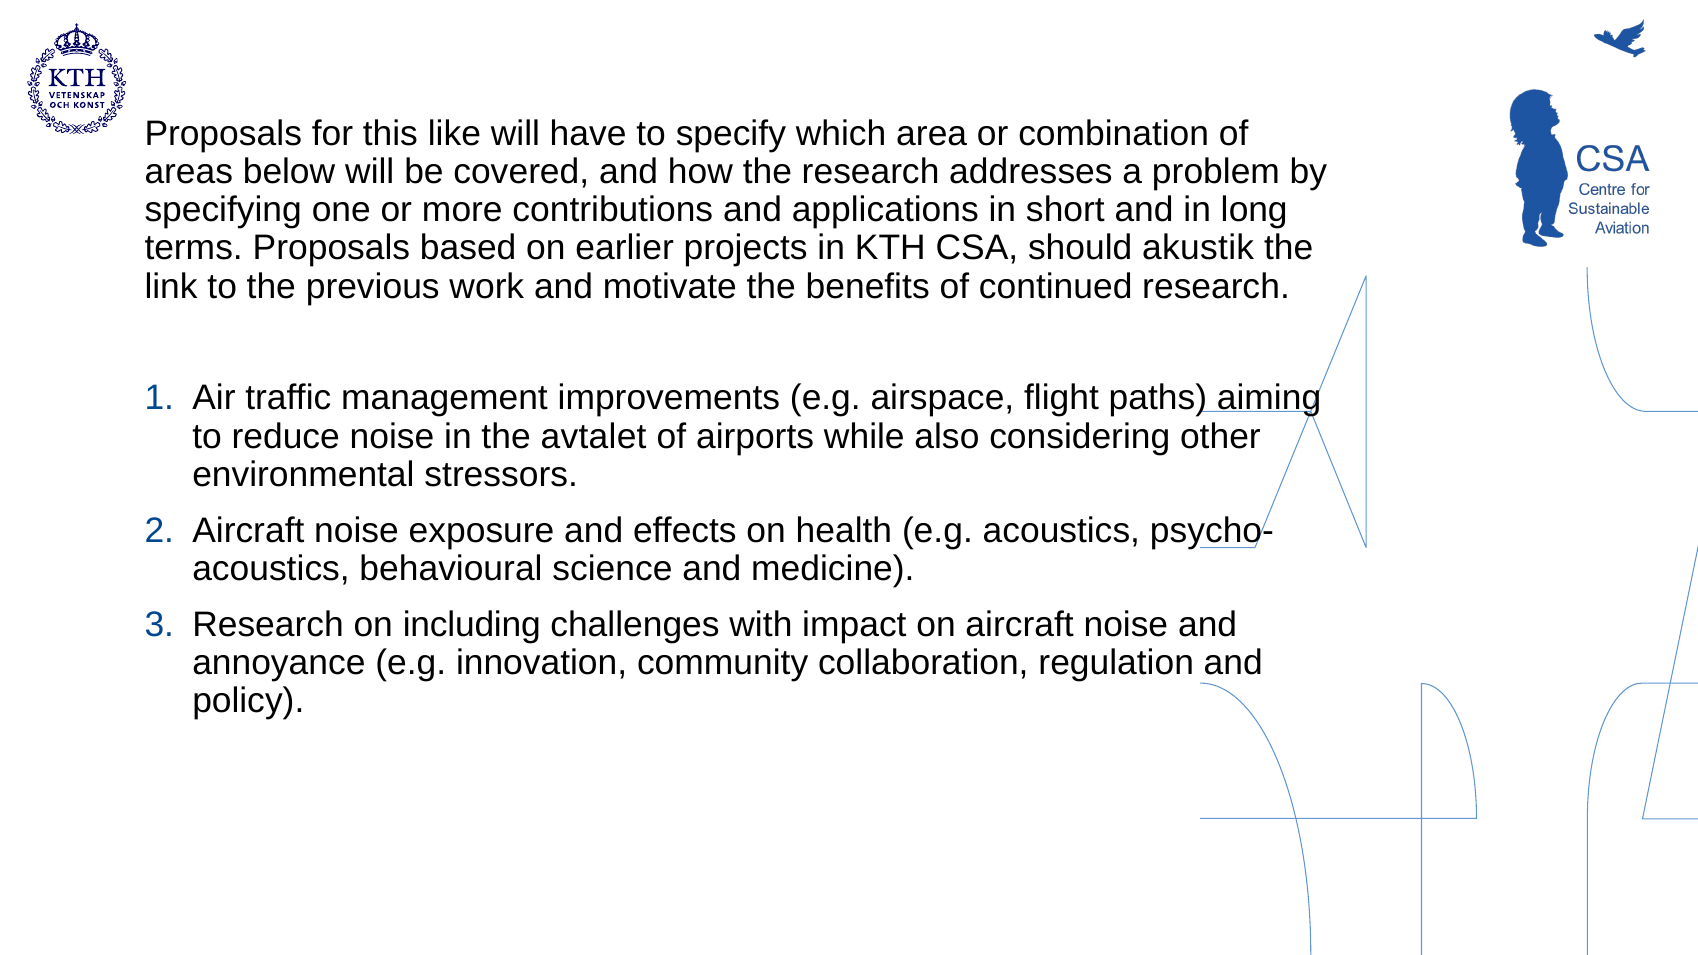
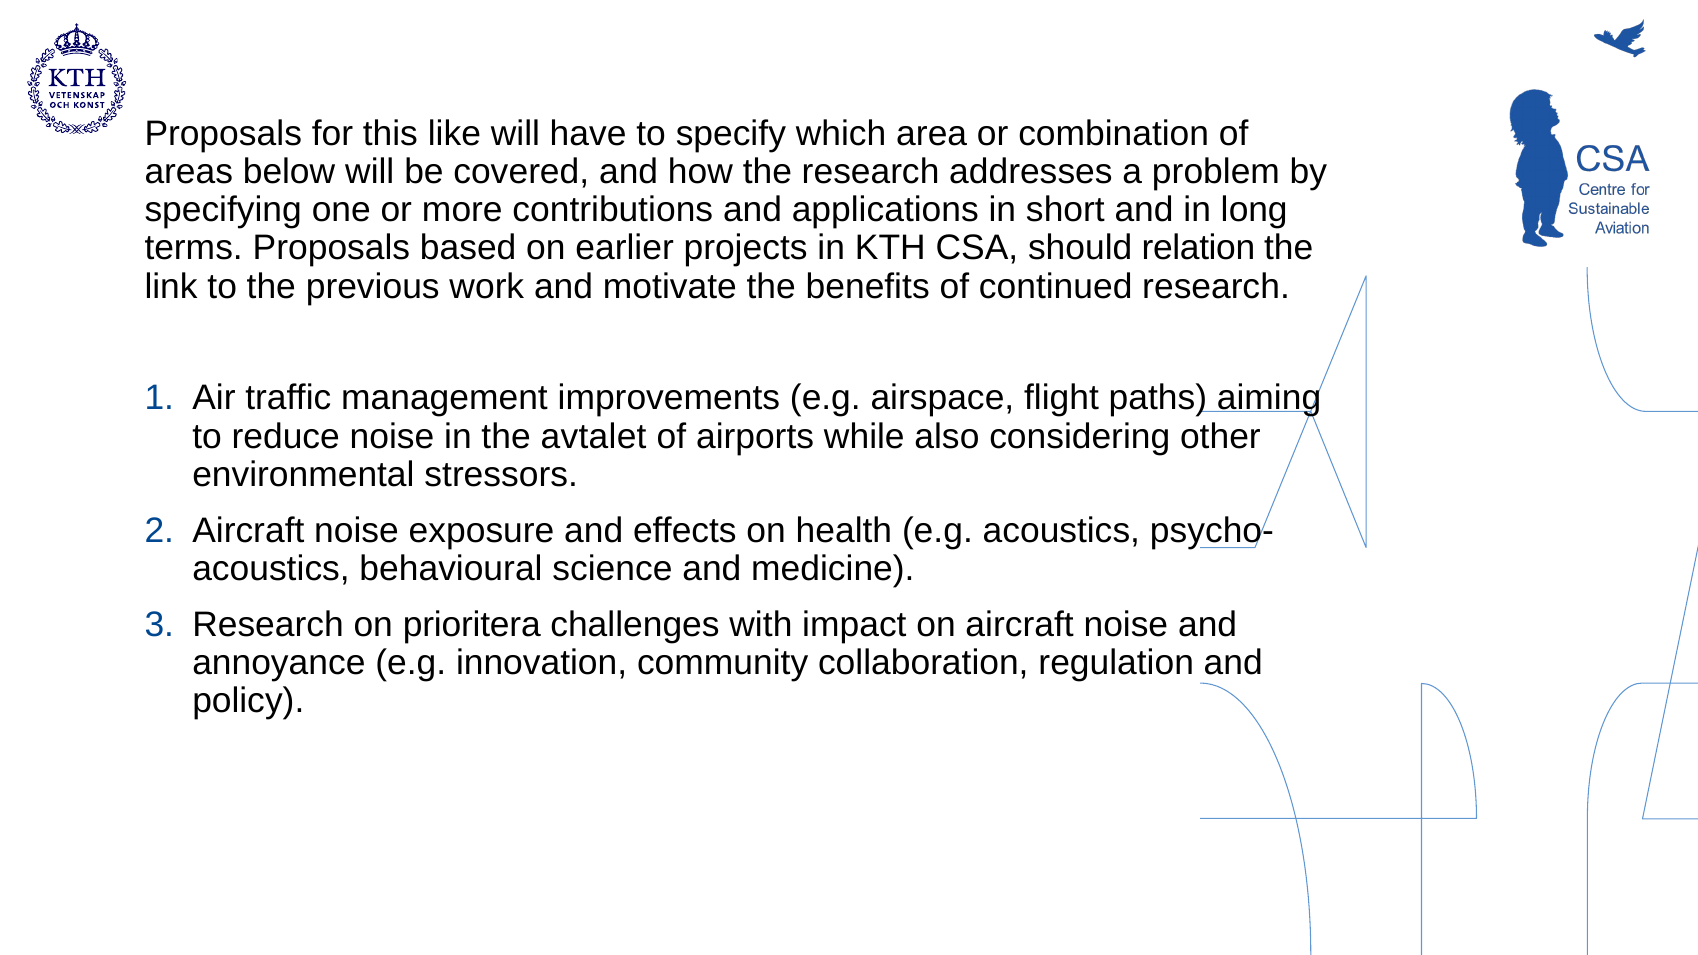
akustik: akustik -> relation
including: including -> prioritera
